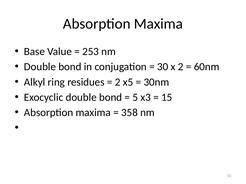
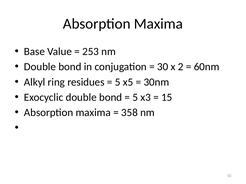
2 at (118, 82): 2 -> 5
